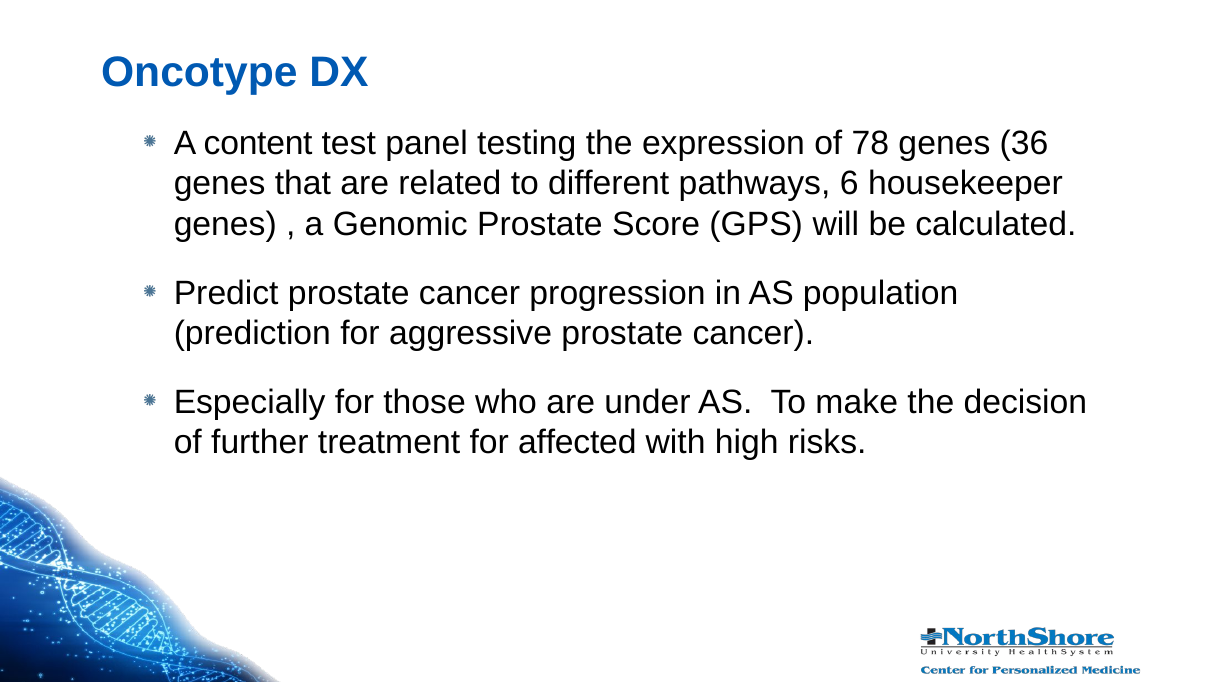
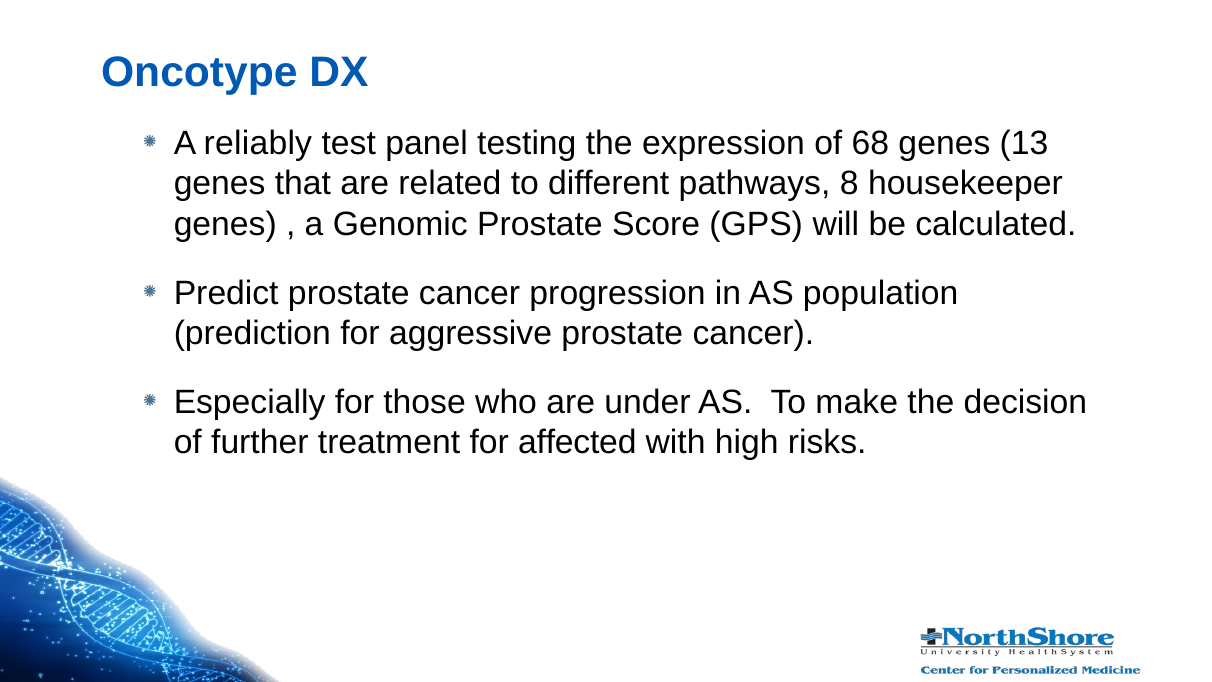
content: content -> reliably
78: 78 -> 68
36: 36 -> 13
6: 6 -> 8
